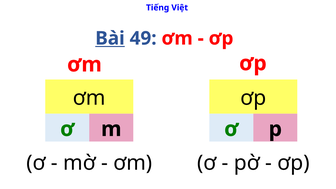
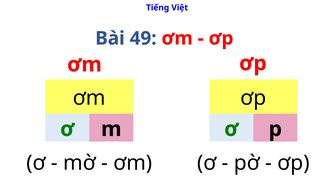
Bài underline: present -> none
